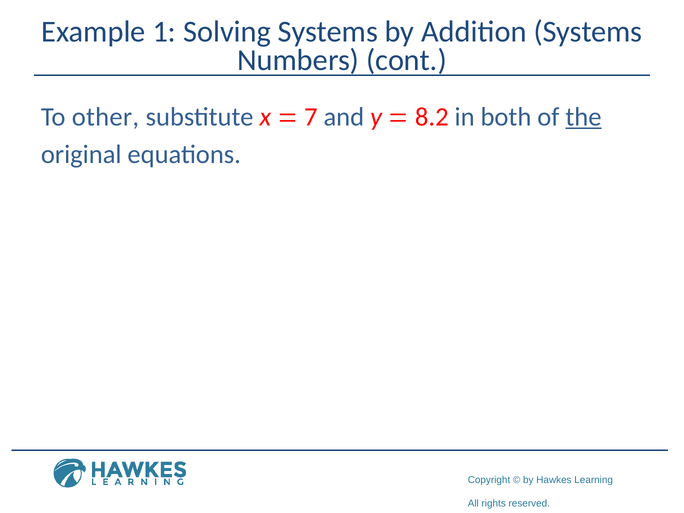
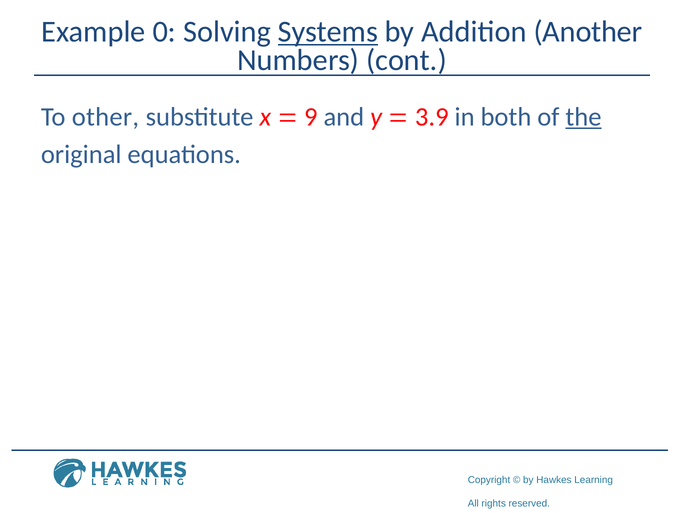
1: 1 -> 0
Systems at (328, 32) underline: none -> present
Addition Systems: Systems -> Another
7: 7 -> 9
8.2: 8.2 -> 3.9
